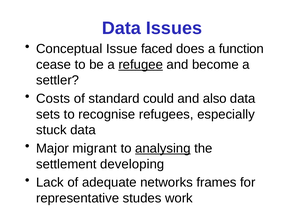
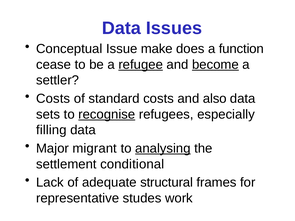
faced: faced -> make
become underline: none -> present
standard could: could -> costs
recognise underline: none -> present
stuck: stuck -> filling
developing: developing -> conditional
networks: networks -> structural
